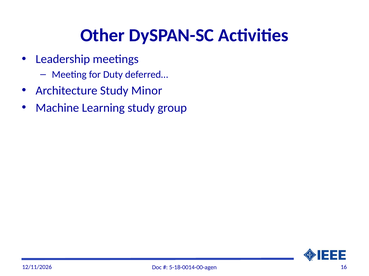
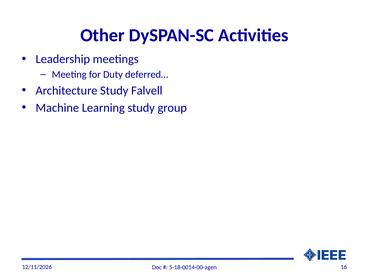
Minor: Minor -> Falvell
